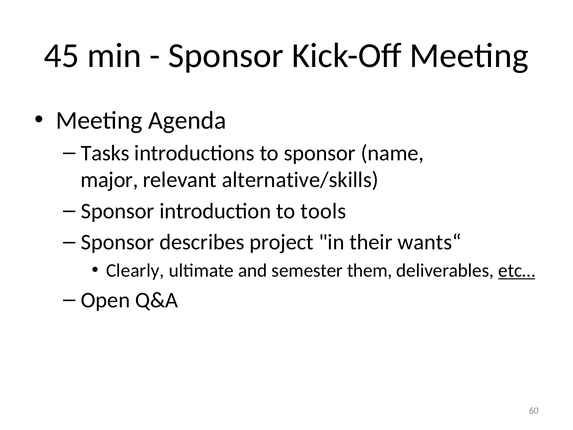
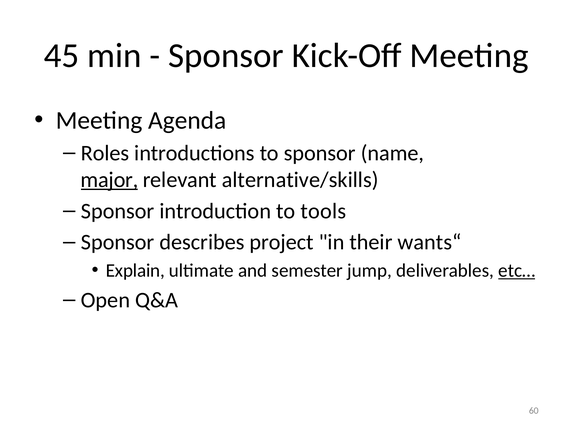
Tasks: Tasks -> Roles
major underline: none -> present
Clearly: Clearly -> Explain
them: them -> jump
